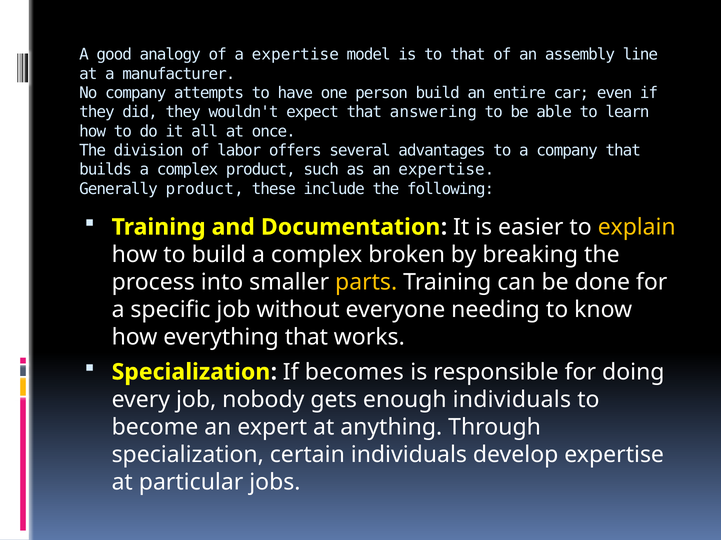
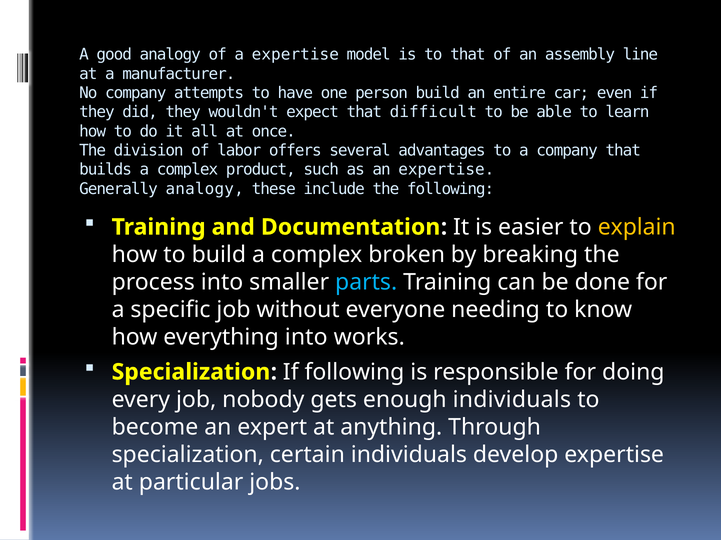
answering: answering -> difficult
Generally product: product -> analogy
parts colour: yellow -> light blue
everything that: that -> into
If becomes: becomes -> following
